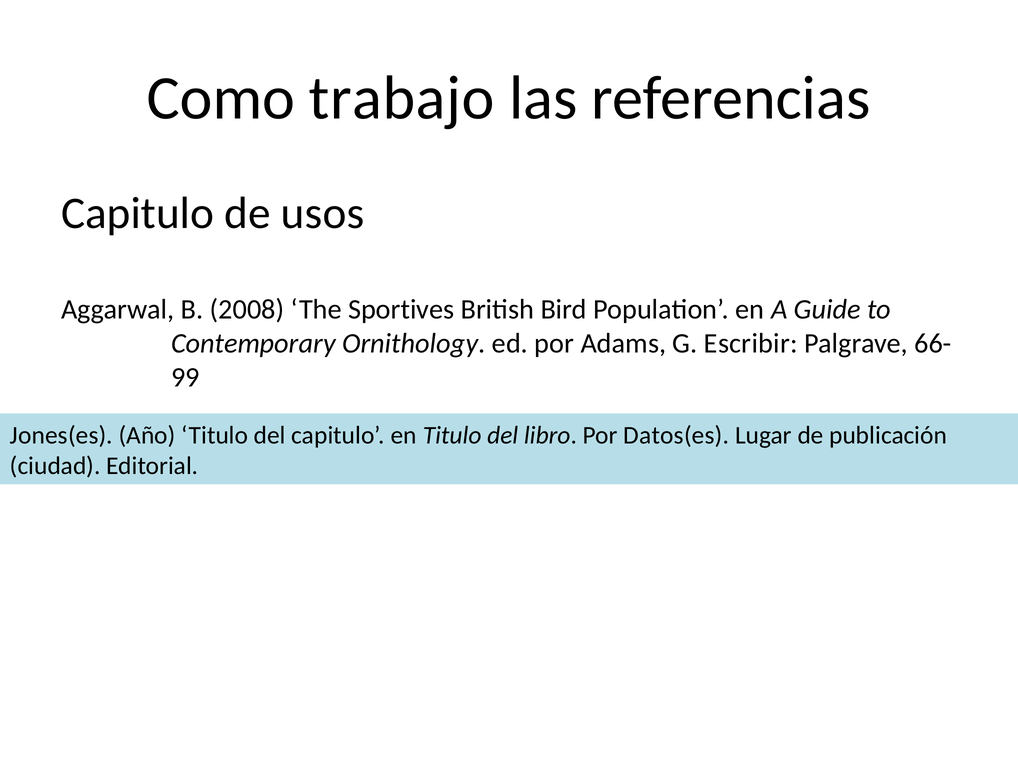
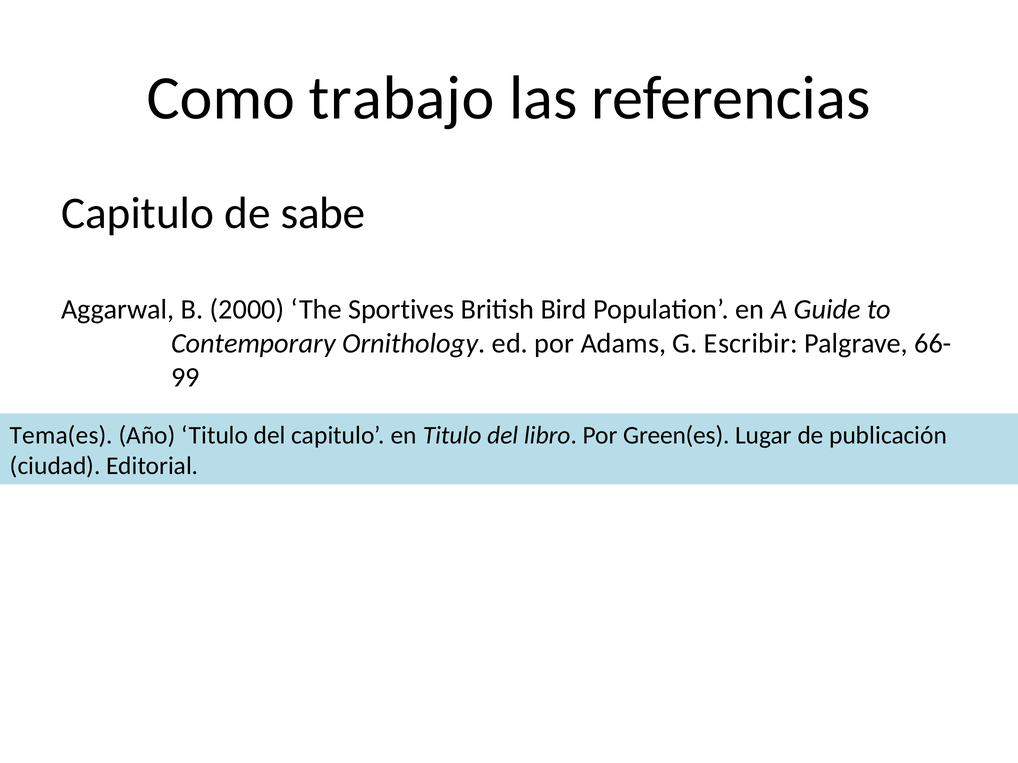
usos: usos -> sabe
2008: 2008 -> 2000
Jones(es: Jones(es -> Tema(es
Datos(es: Datos(es -> Green(es
